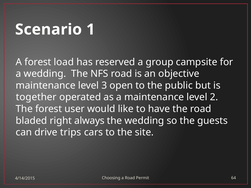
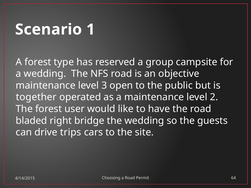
load: load -> type
always: always -> bridge
